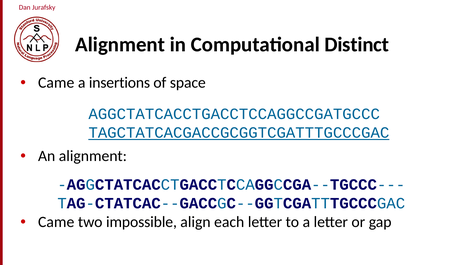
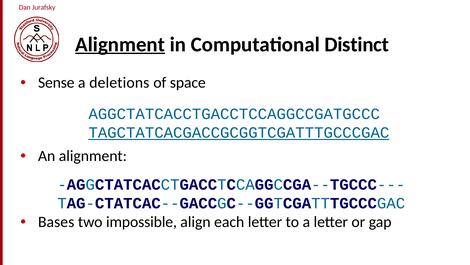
Alignment at (120, 44) underline: none -> present
Came at (56, 82): Came -> Sense
insertions: insertions -> deletions
Came at (56, 221): Came -> Bases
